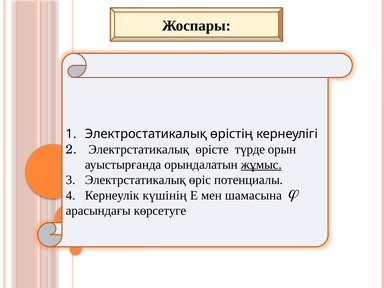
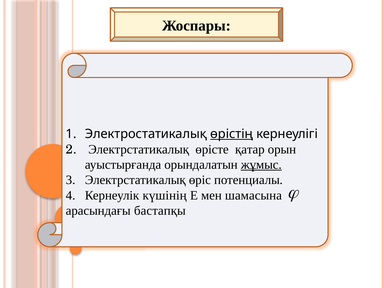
өрістің underline: none -> present
түрде: түрде -> қатар
көрсетуге: көрсетуге -> бастапқы
